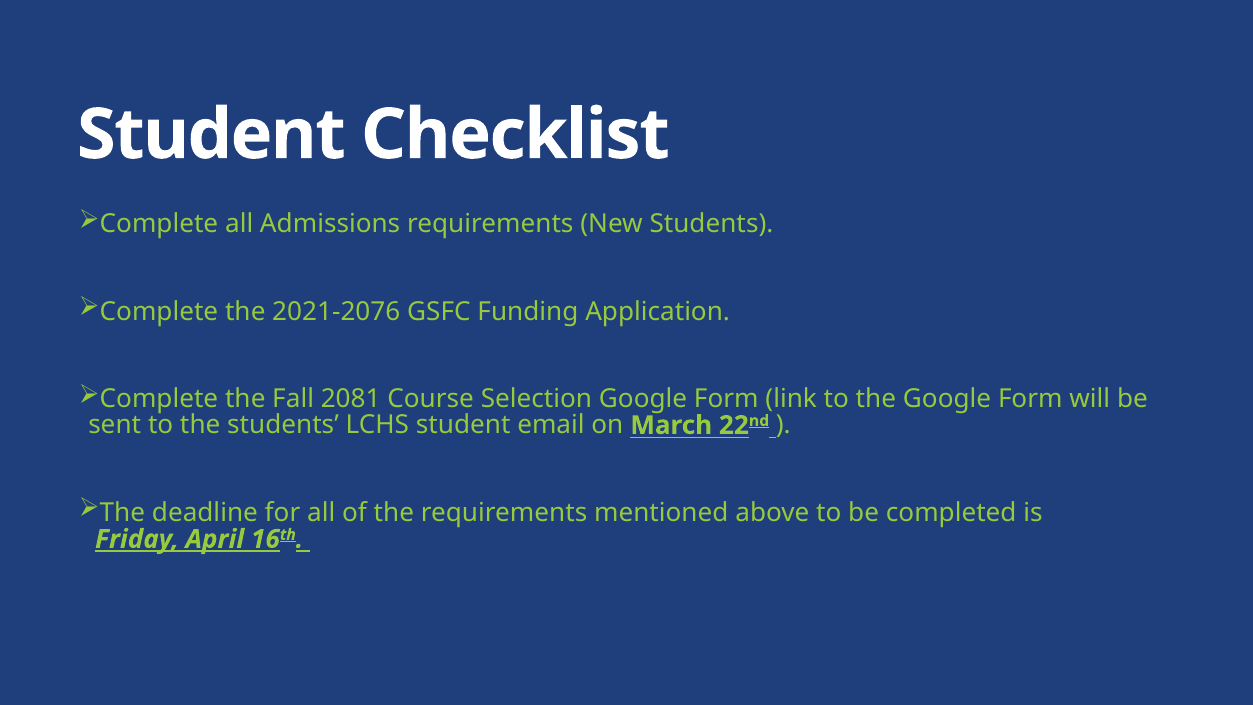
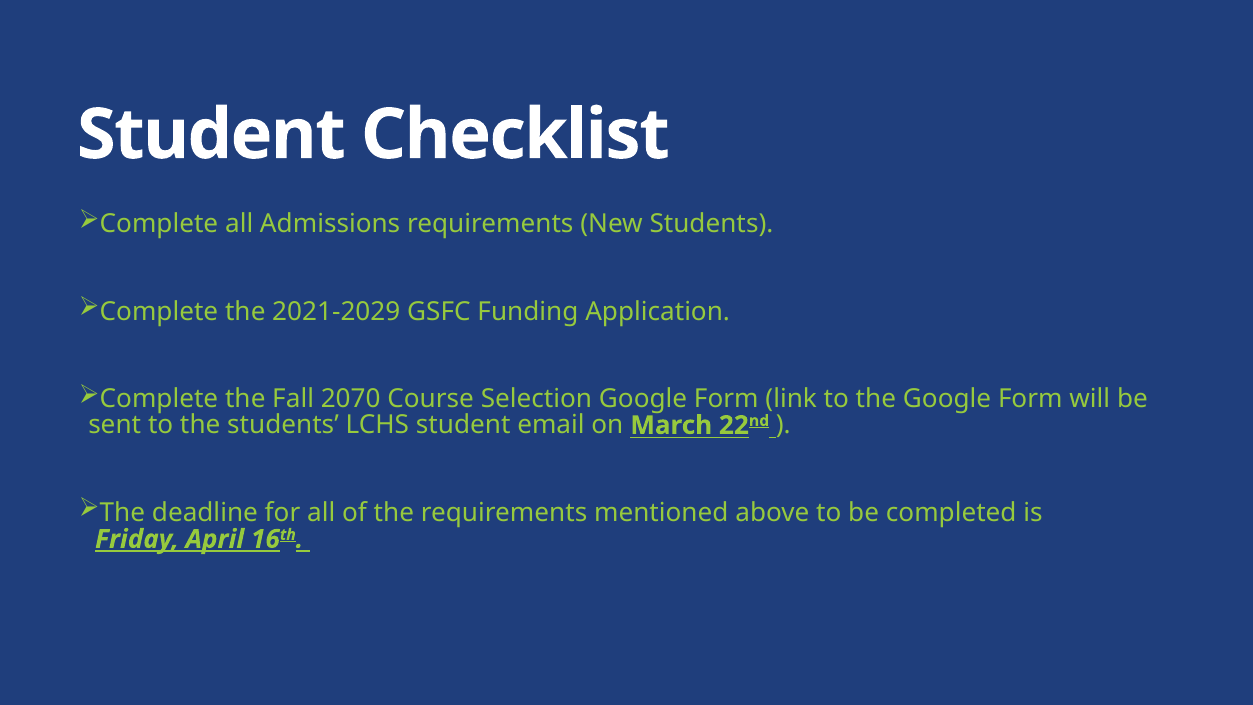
2021-2076: 2021-2076 -> 2021-2029
2081: 2081 -> 2070
